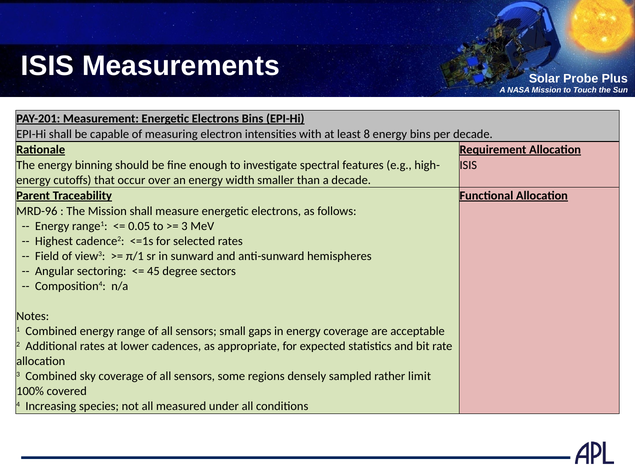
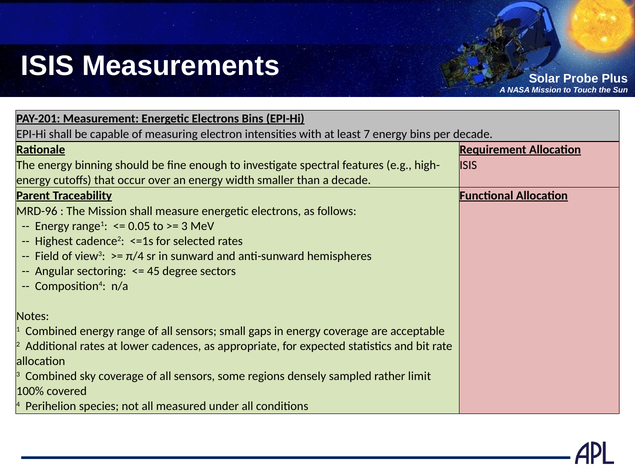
8: 8 -> 7
π/1: π/1 -> π/4
Increasing: Increasing -> Perihelion
